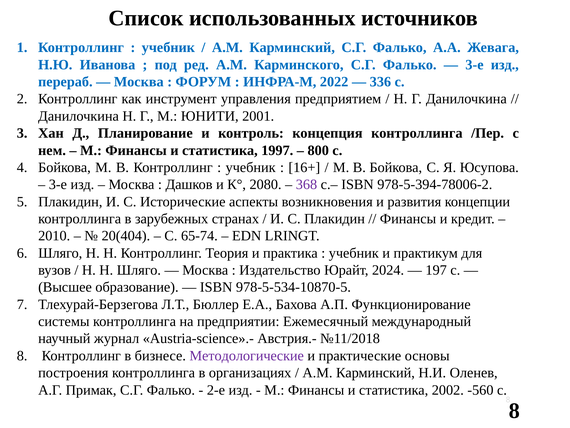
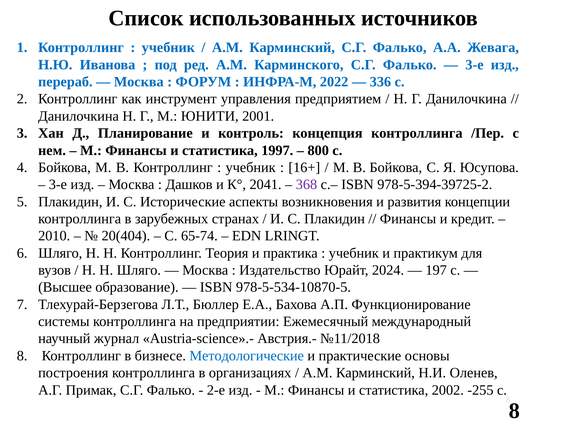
2080: 2080 -> 2041
978-5-394-78006-2: 978-5-394-78006-2 -> 978-5-394-39725-2
Методологические colour: purple -> blue
-560: -560 -> -255
